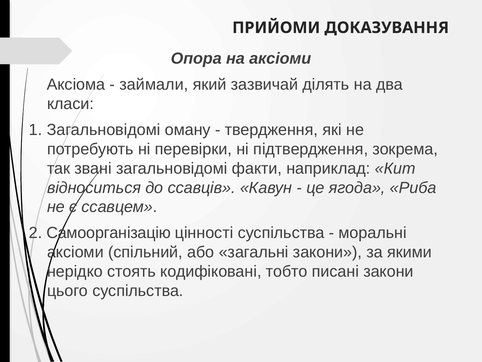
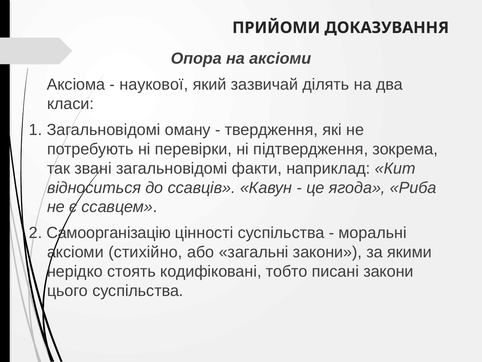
займали: займали -> наукової
спільний: спільний -> стихійно
